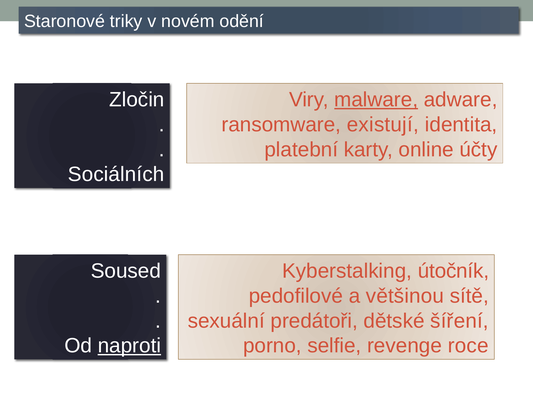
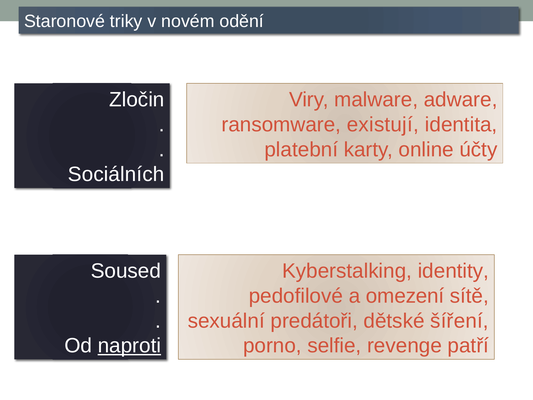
malware underline: present -> none
útočník: útočník -> identity
většinou: většinou -> omezení
roce: roce -> patří
